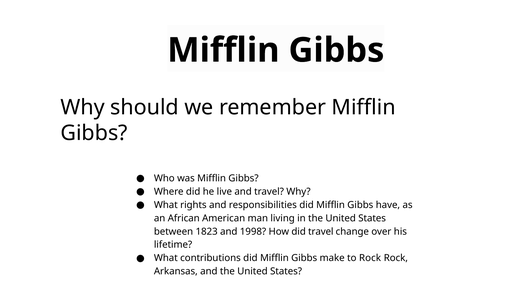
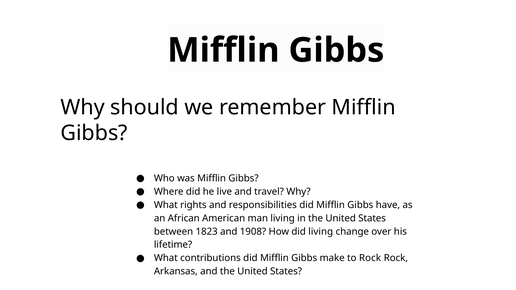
1998: 1998 -> 1908
did travel: travel -> living
